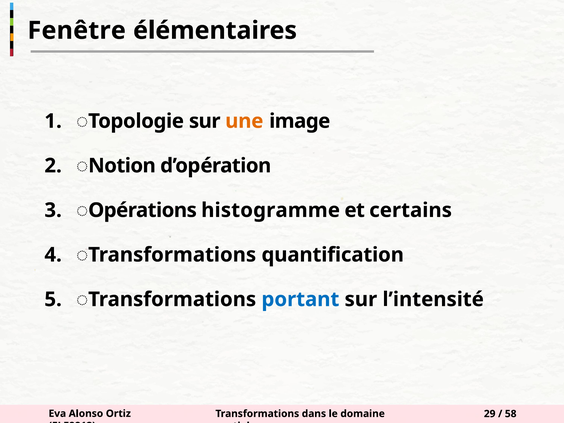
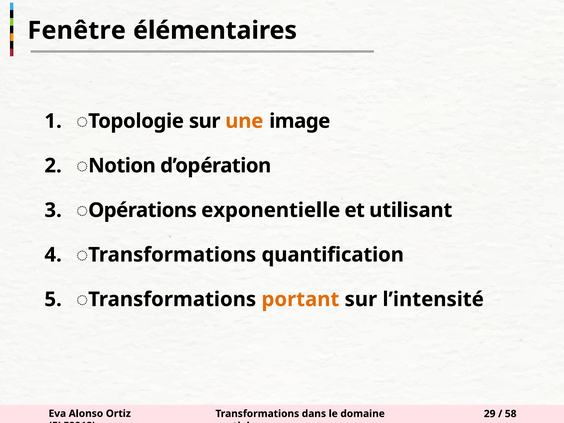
histogramme: histogramme -> exponentielle
certains: certains -> utilisant
portant colour: blue -> orange
